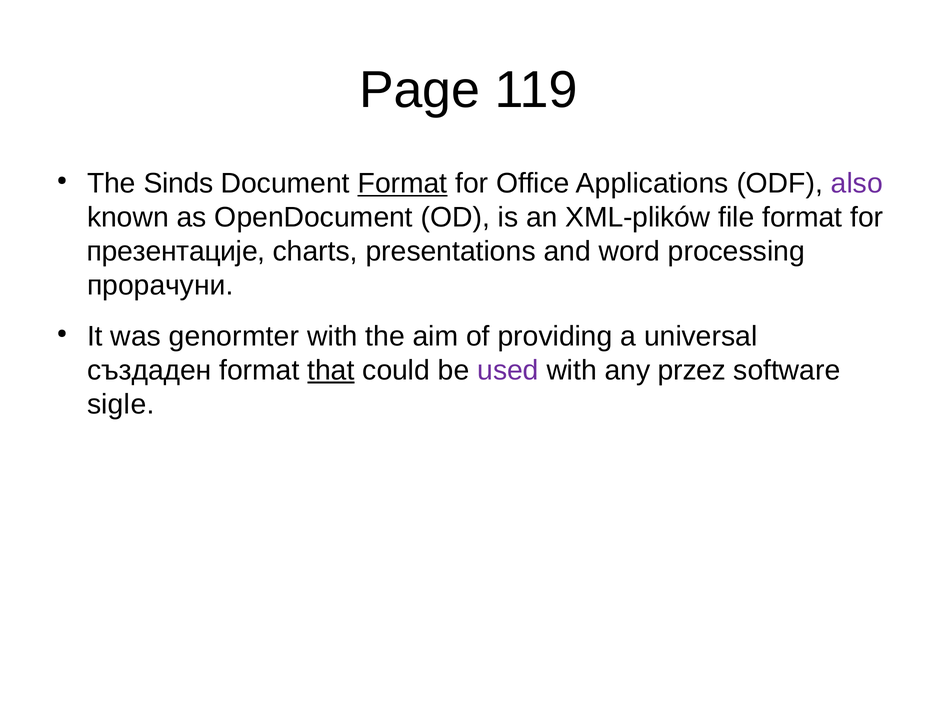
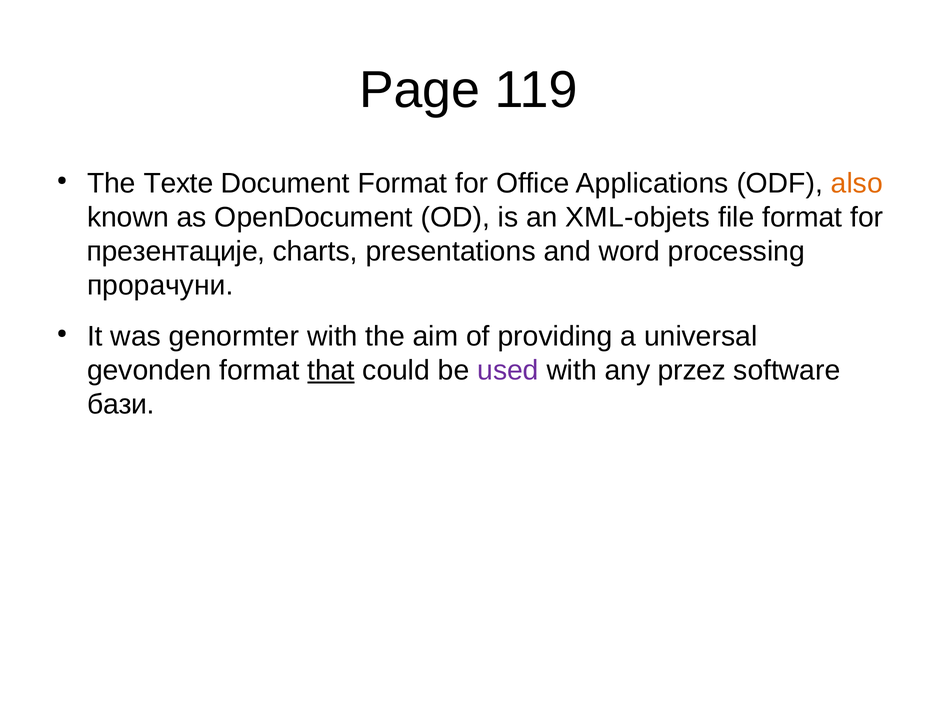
Sinds: Sinds -> Texte
Format at (403, 183) underline: present -> none
also colour: purple -> orange
XML-plików: XML-plików -> XML-objets
създаден: създаден -> gevonden
sigle: sigle -> бази
